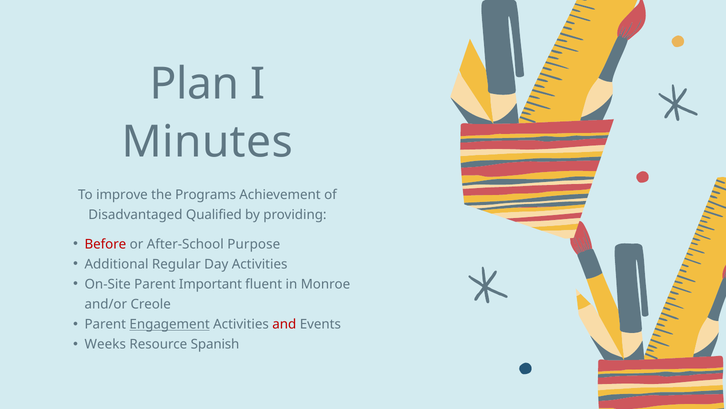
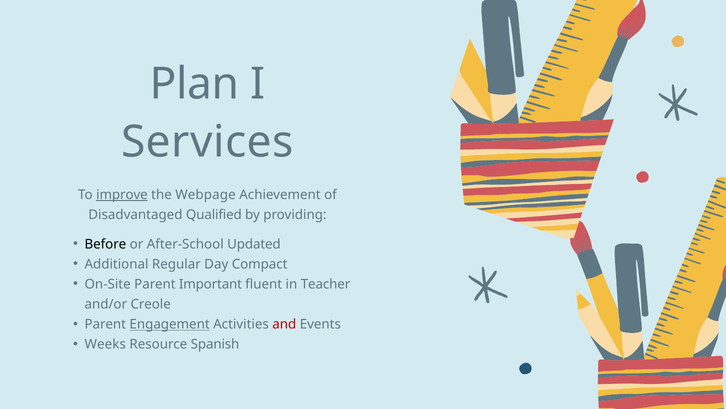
Minutes: Minutes -> Services
improve underline: none -> present
Programs: Programs -> Webpage
Before colour: red -> black
Purpose: Purpose -> Updated
Day Activities: Activities -> Compact
Monroe: Monroe -> Teacher
